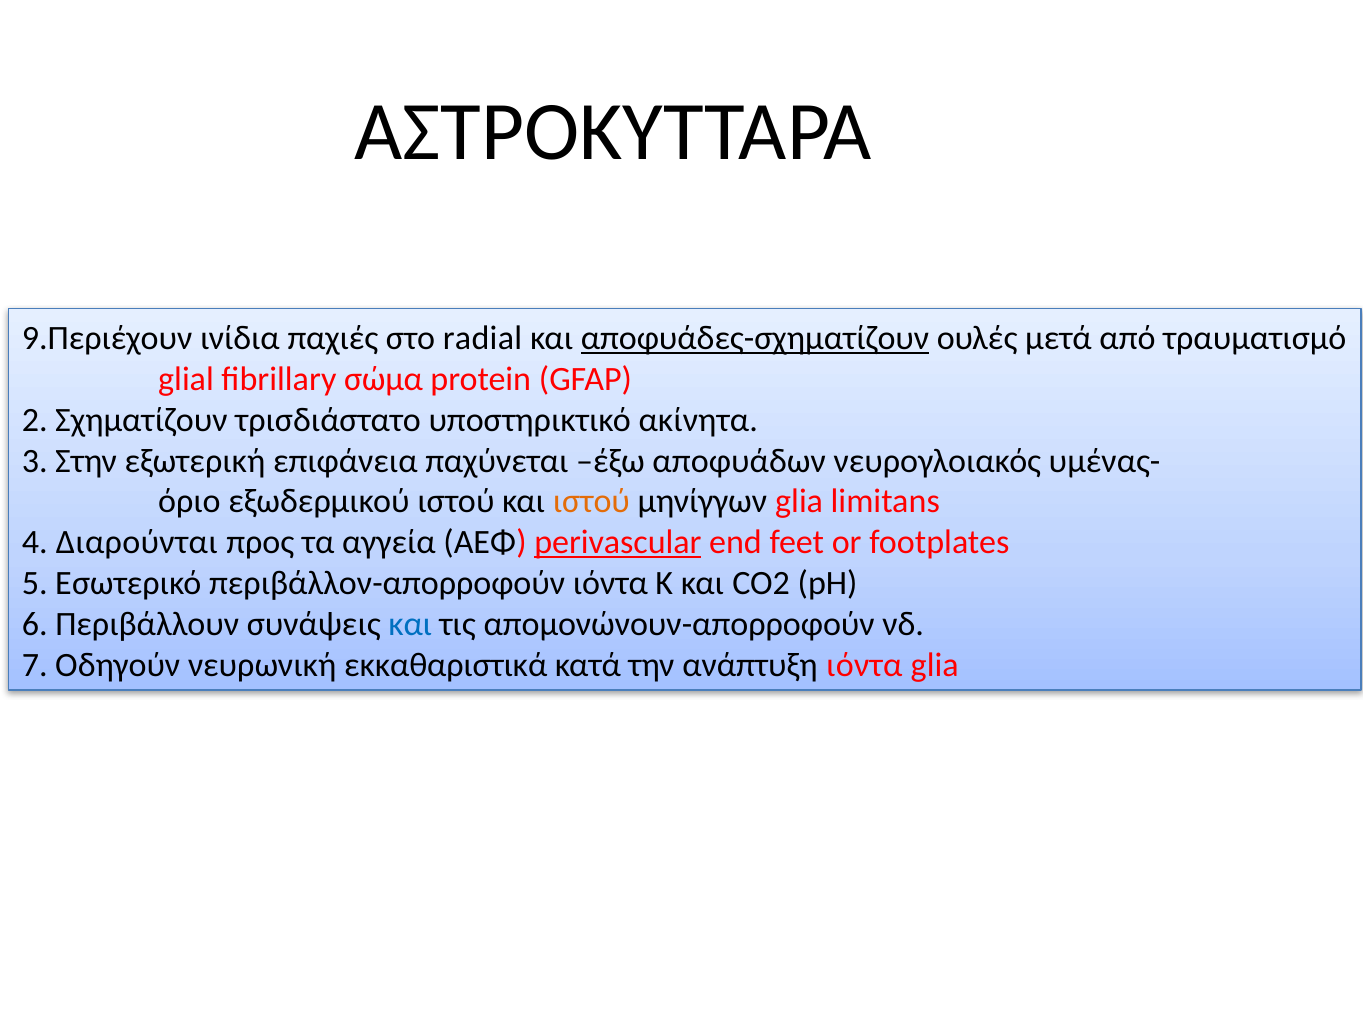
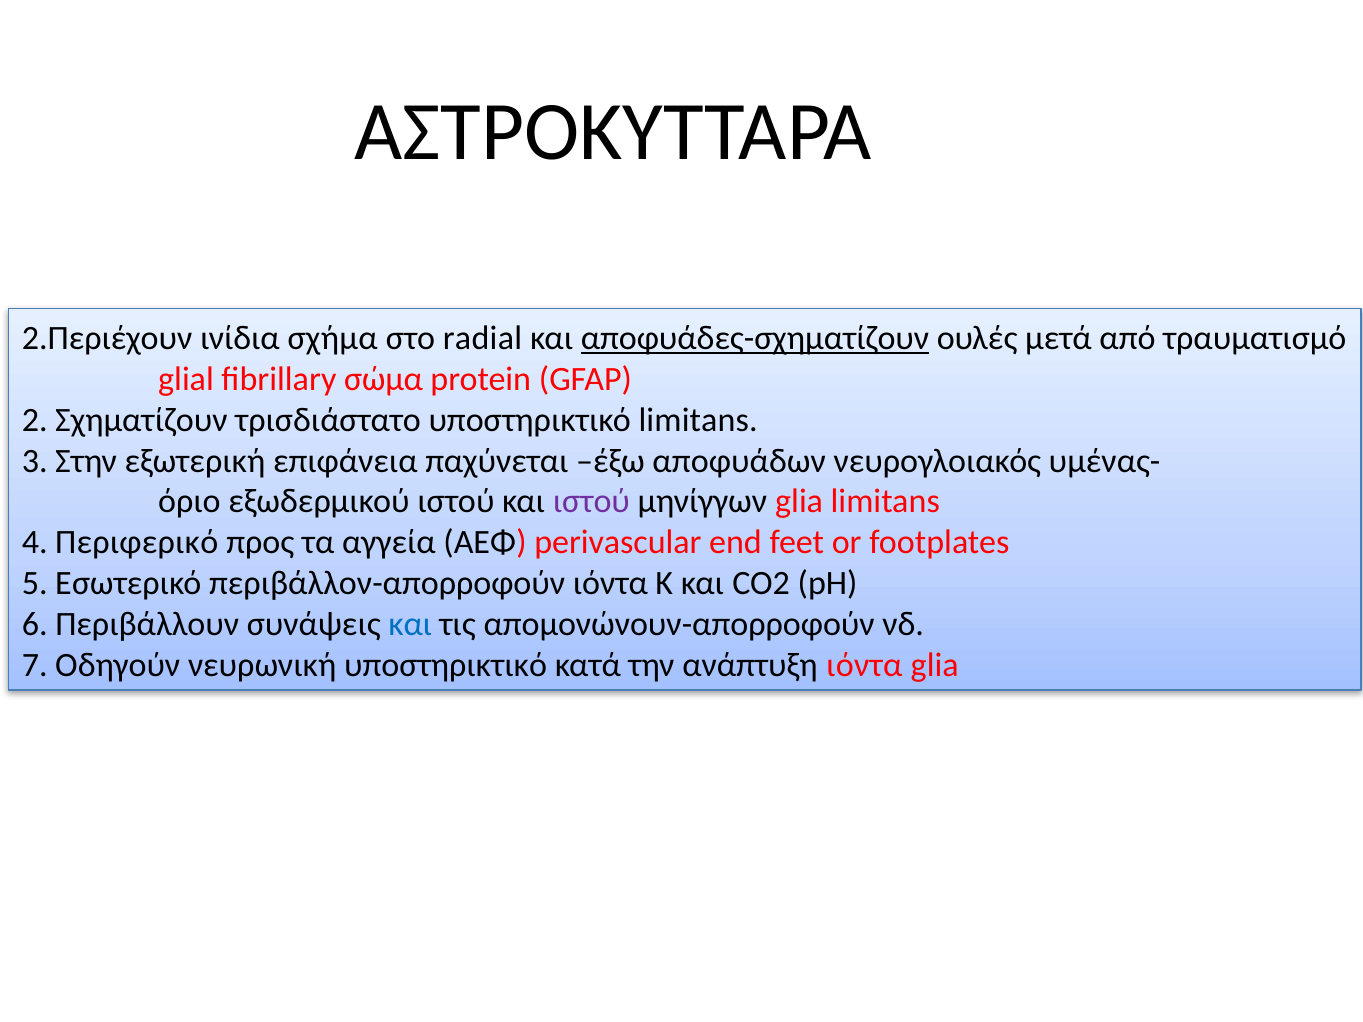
9.Περιέχουν: 9.Περιέχουν -> 2.Περιέχουν
παχιές: παχιές -> σχήμα
υποστηρικτικό ακίνητα: ακίνητα -> limitans
ιστού at (591, 502) colour: orange -> purple
Διαρούνται: Διαρούνται -> Περιφερικό
perivascular underline: present -> none
νευρωνική εκκαθαριστικά: εκκαθαριστικά -> υποστηρικτικό
